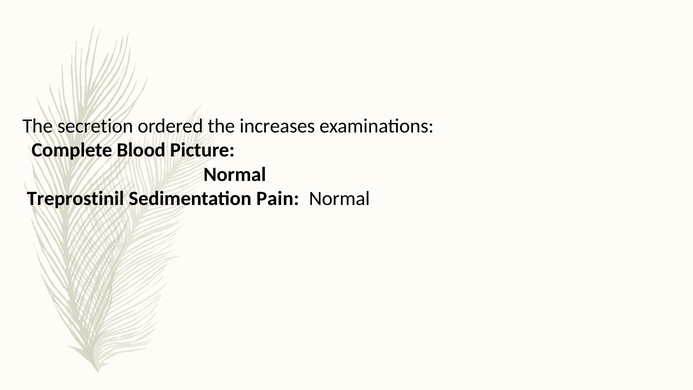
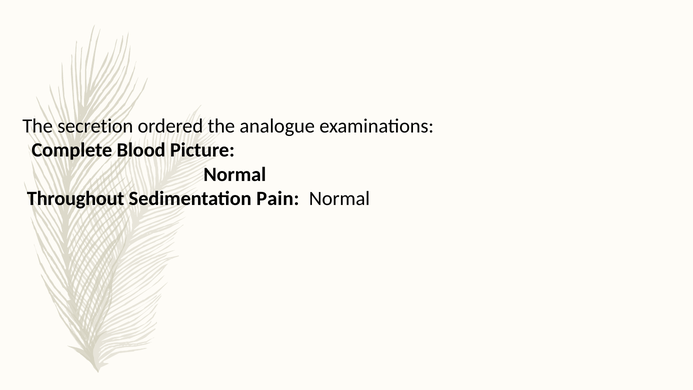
increases: increases -> analogue
Treprostinil: Treprostinil -> Throughout
